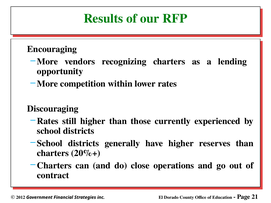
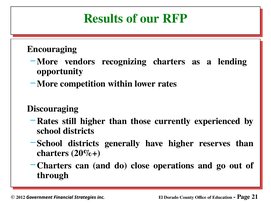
contract: contract -> through
